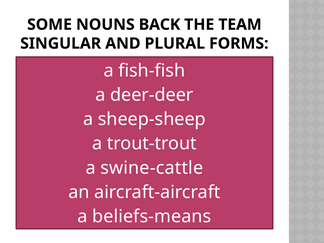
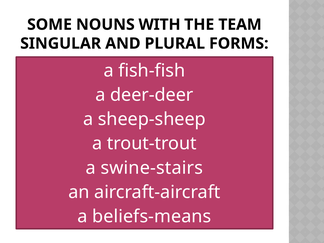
BACK: BACK -> WITH
swine-cattle: swine-cattle -> swine-stairs
